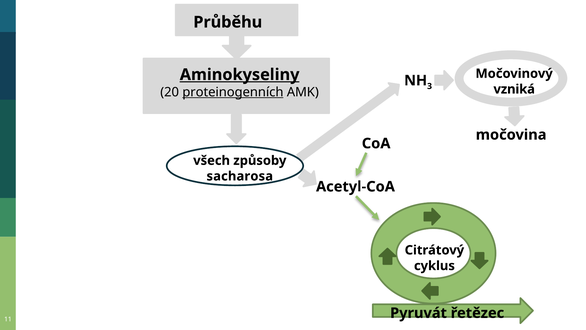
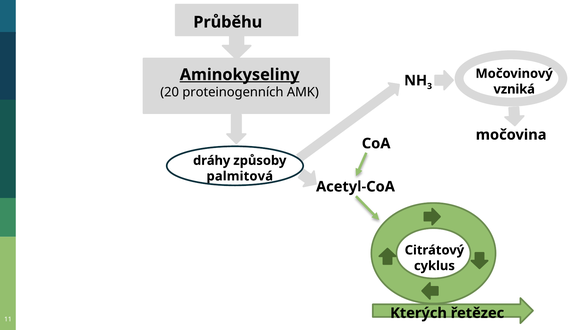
proteinogenních underline: present -> none
všech: všech -> dráhy
sacharosa: sacharosa -> palmitová
Pyruvát: Pyruvát -> Kterých
